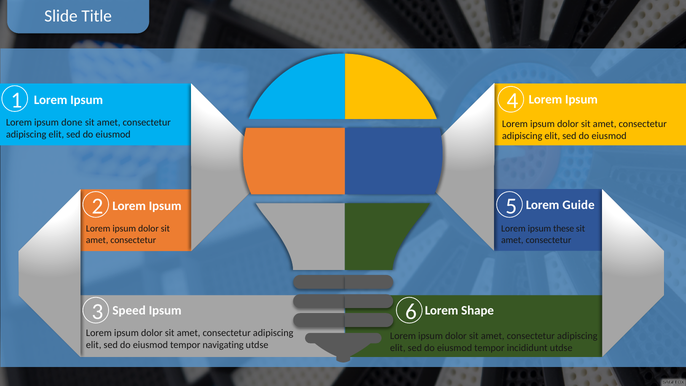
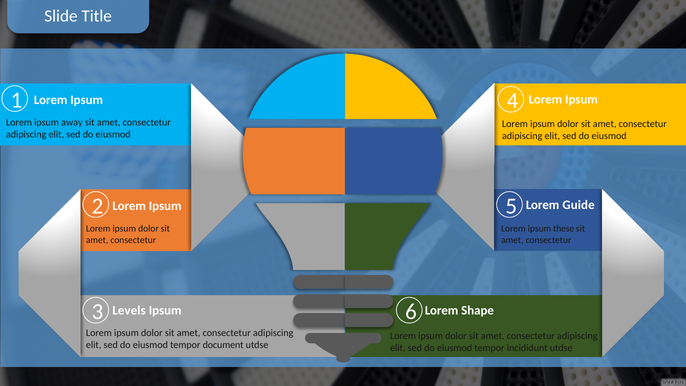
done: done -> away
Speed: Speed -> Levels
navigating: navigating -> document
